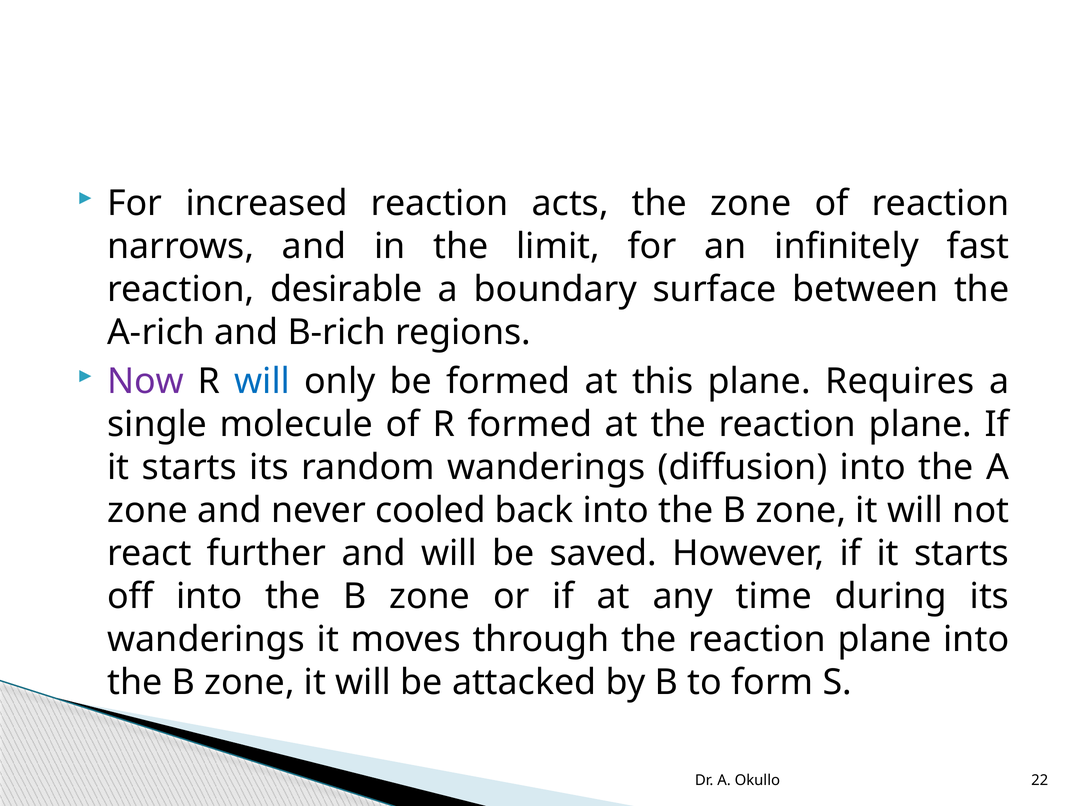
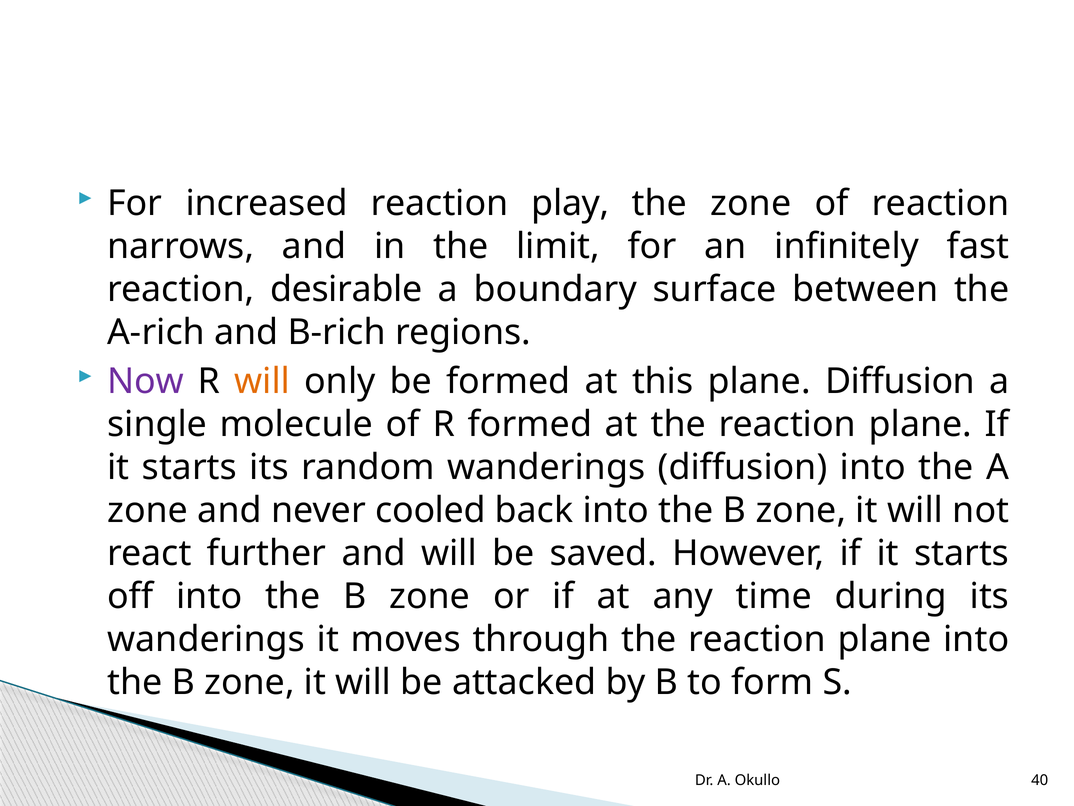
acts: acts -> play
will at (262, 381) colour: blue -> orange
plane Requires: Requires -> Diffusion
22: 22 -> 40
